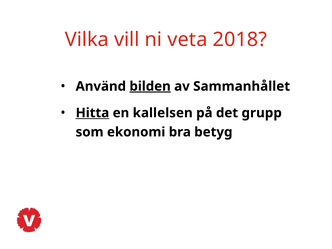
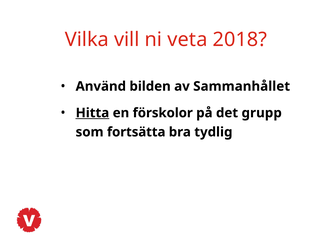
bilden underline: present -> none
kallelsen: kallelsen -> förskolor
ekonomi: ekonomi -> fortsätta
betyg: betyg -> tydlig
